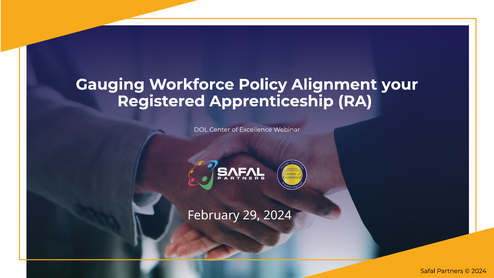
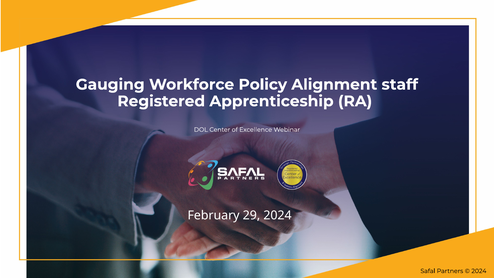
your: your -> staff
